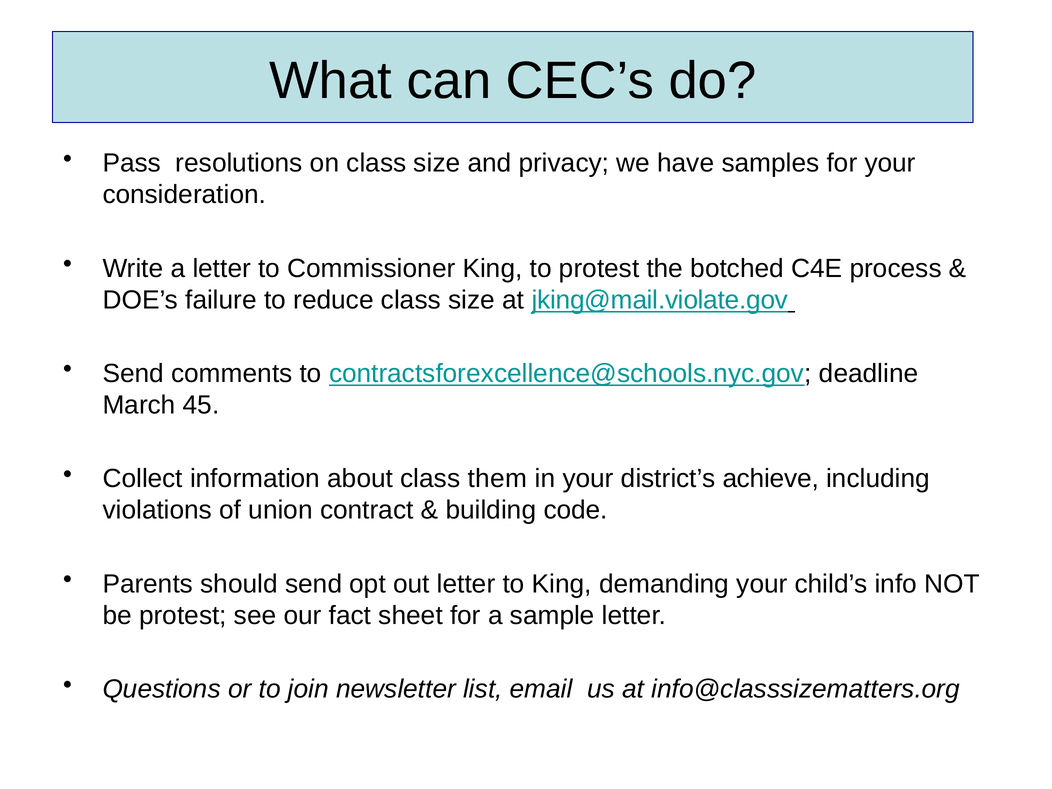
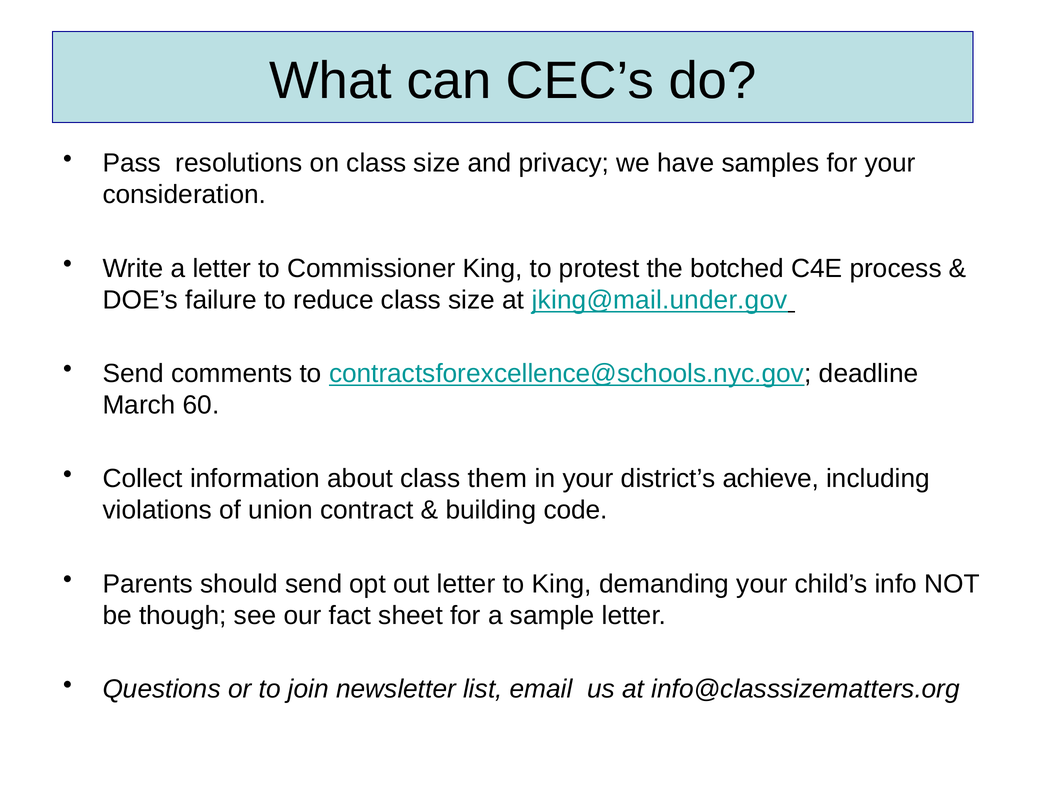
jking@mail.violate.gov: jking@mail.violate.gov -> jking@mail.under.gov
45: 45 -> 60
be protest: protest -> though
